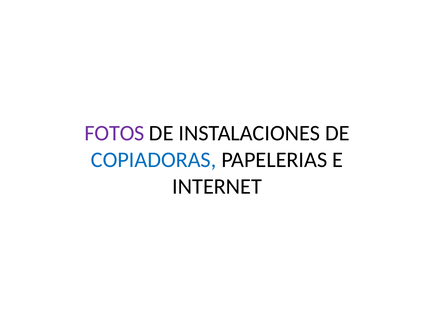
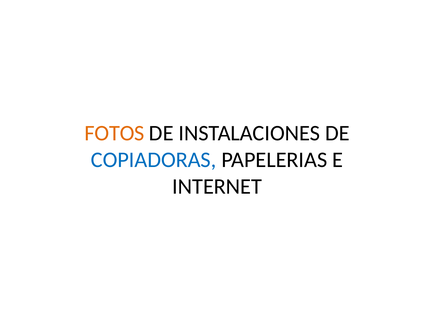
FOTOS colour: purple -> orange
